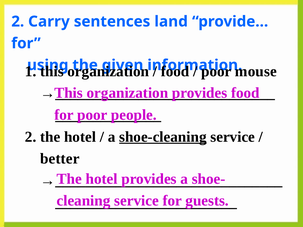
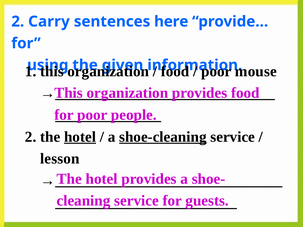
land: land -> here
hotel at (80, 137) underline: none -> present
better: better -> lesson
